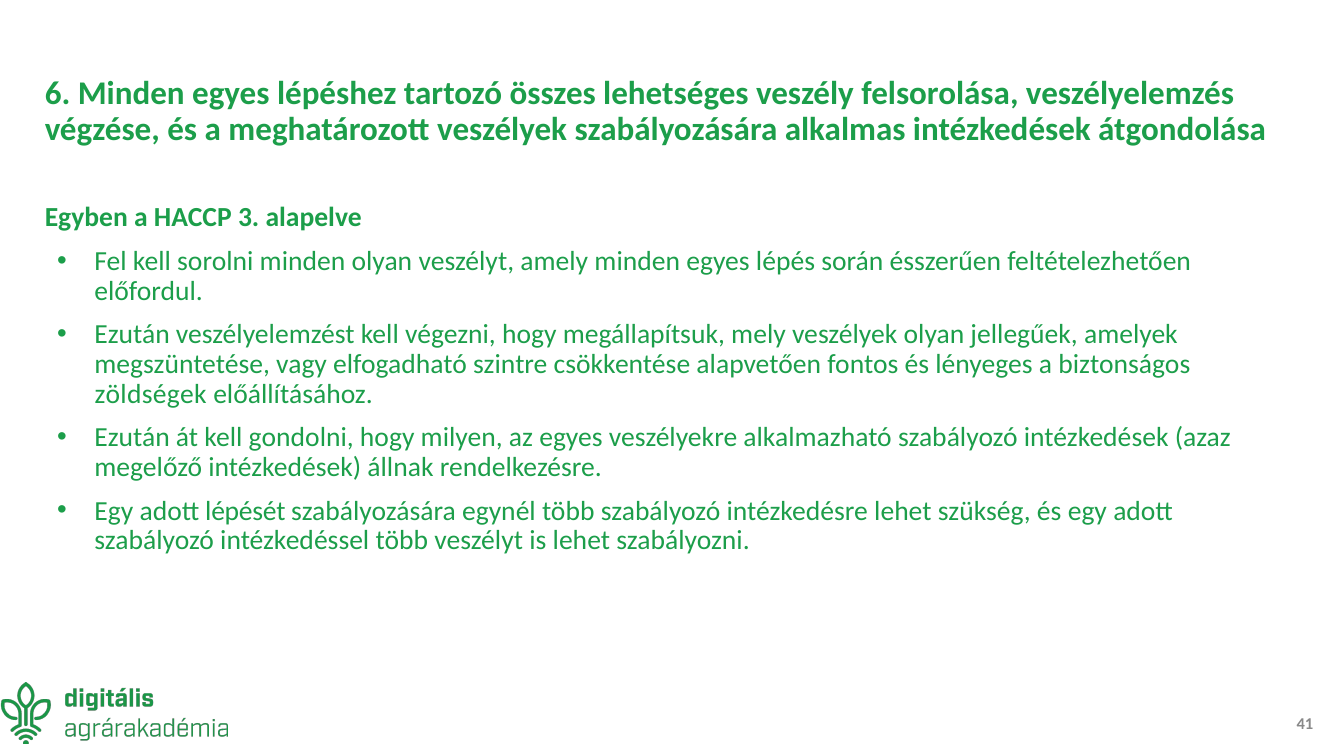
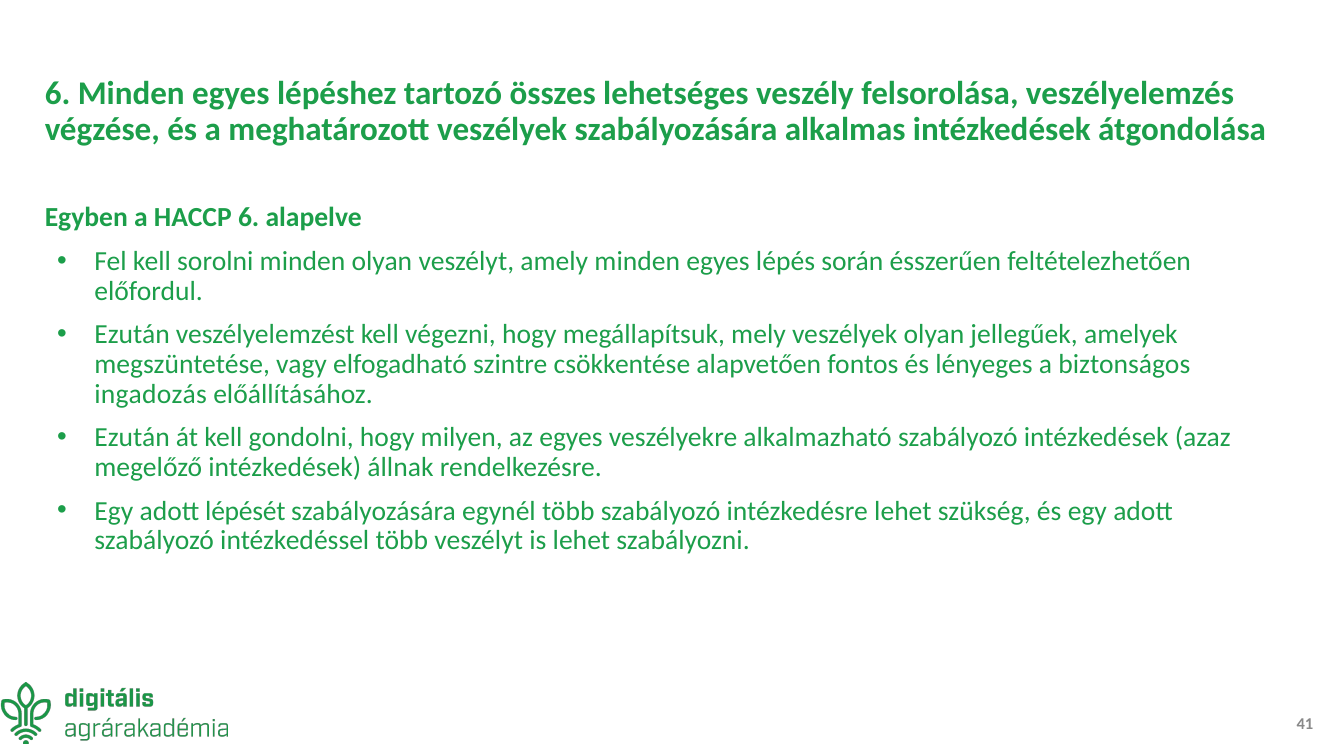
HACCP 3: 3 -> 6
zöldségek: zöldségek -> ingadozás
